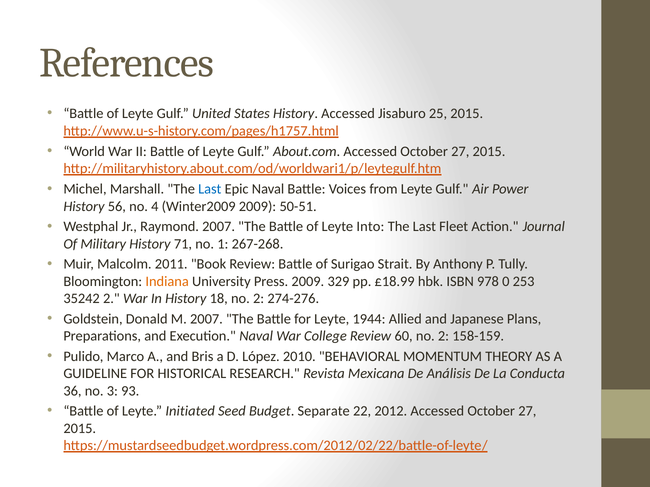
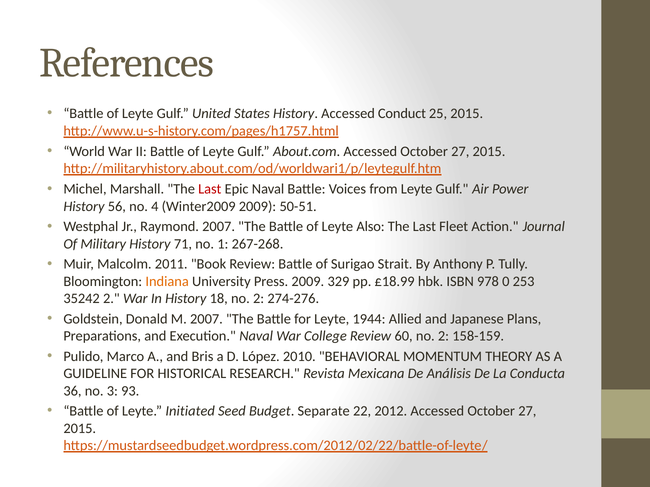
Jisaburo: Jisaburo -> Conduct
Last at (210, 189) colour: blue -> red
Into: Into -> Also
